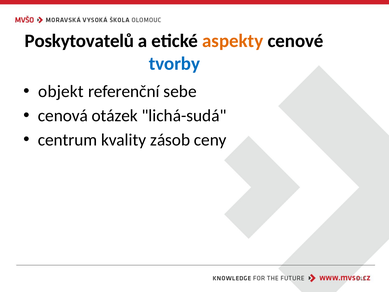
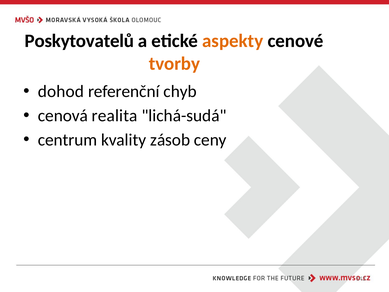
tvorby colour: blue -> orange
objekt: objekt -> dohod
sebe: sebe -> chyb
otázek: otázek -> realita
